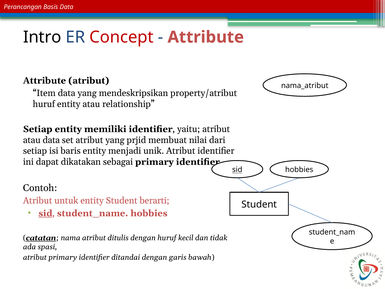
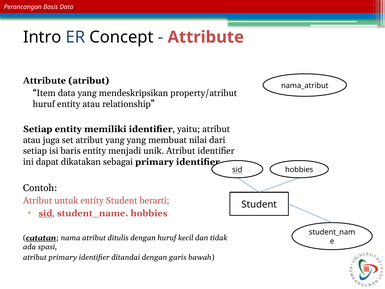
Concept colour: red -> black
atau data: data -> juga
yang prjid: prjid -> yang
